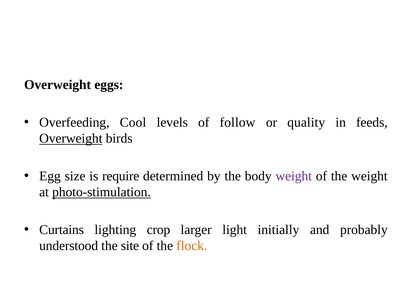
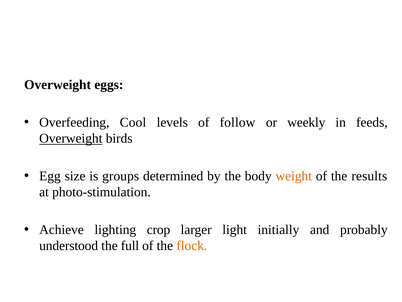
quality: quality -> weekly
require: require -> groups
weight at (294, 176) colour: purple -> orange
the weight: weight -> results
photo-stimulation underline: present -> none
Curtains: Curtains -> Achieve
site: site -> full
